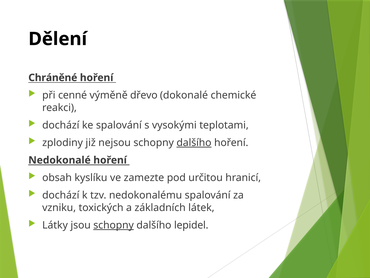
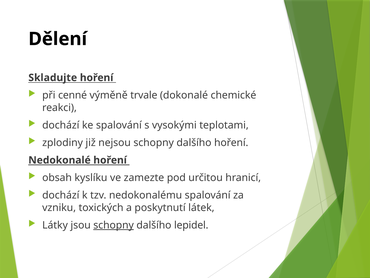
Chráněné: Chráněné -> Skladujte
dřevo: dřevo -> trvale
dalšího at (194, 142) underline: present -> none
základních: základních -> poskytnutí
